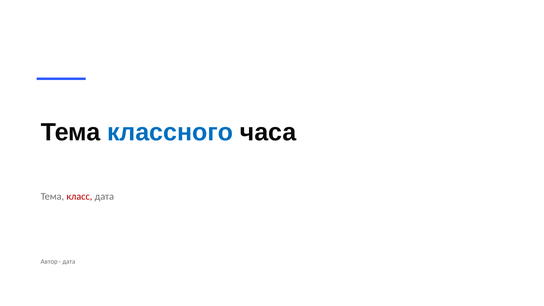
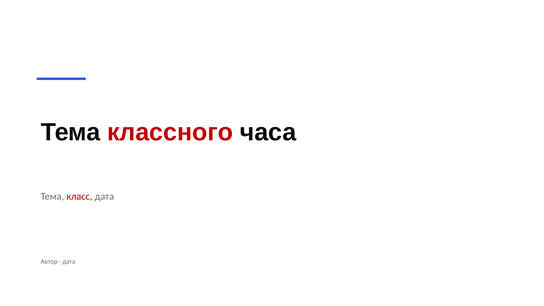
классного colour: blue -> red
